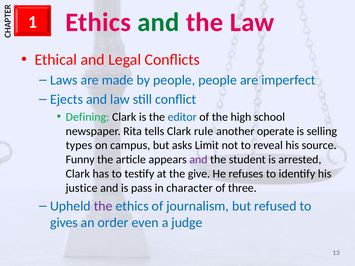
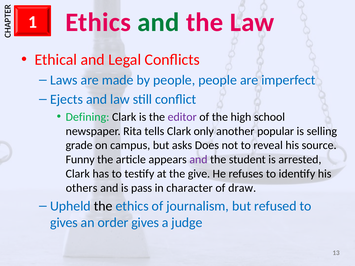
editor colour: blue -> purple
rule: rule -> only
operate: operate -> popular
types: types -> grade
Limit: Limit -> Does
justice: justice -> others
three: three -> draw
the at (103, 206) colour: purple -> black
order even: even -> gives
